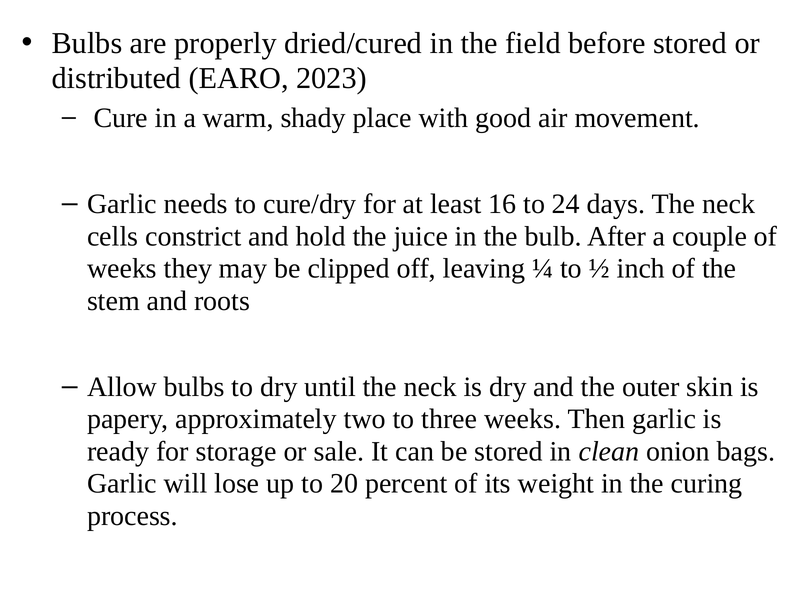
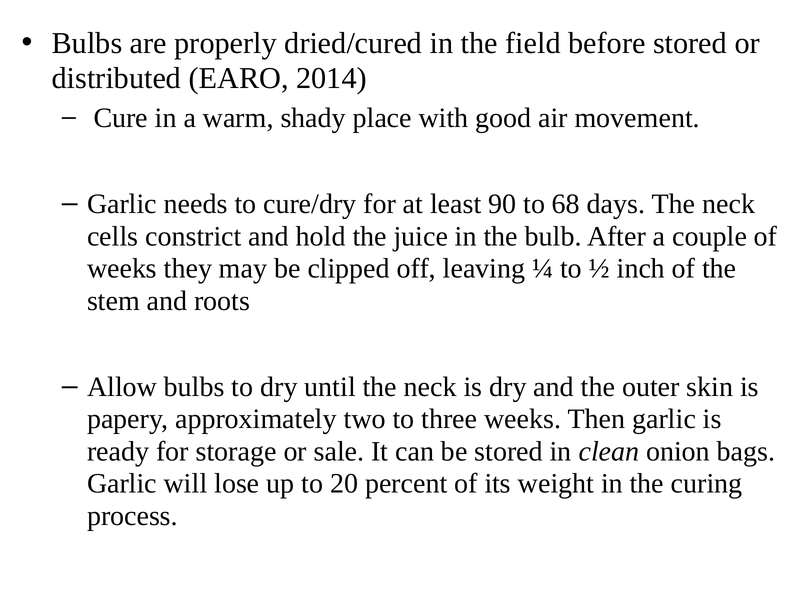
2023: 2023 -> 2014
16: 16 -> 90
24: 24 -> 68
